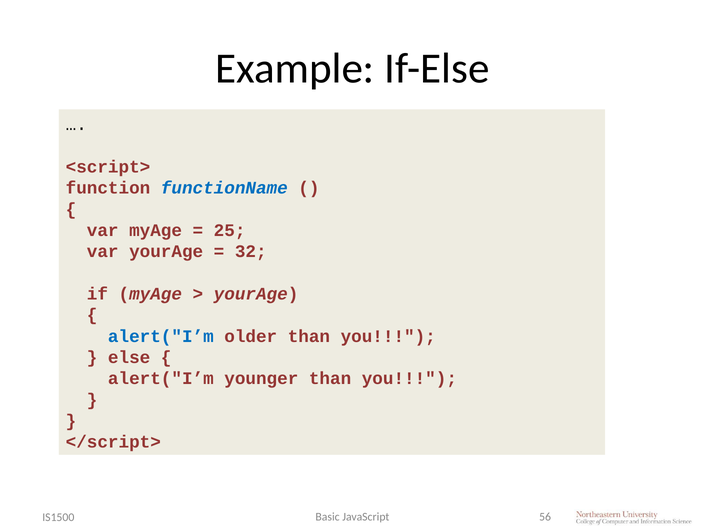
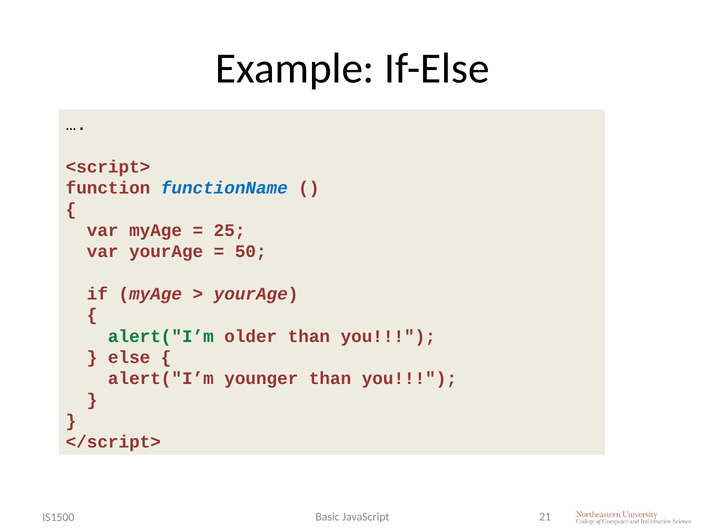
32: 32 -> 50
alert("I’m at (161, 336) colour: blue -> green
56: 56 -> 21
